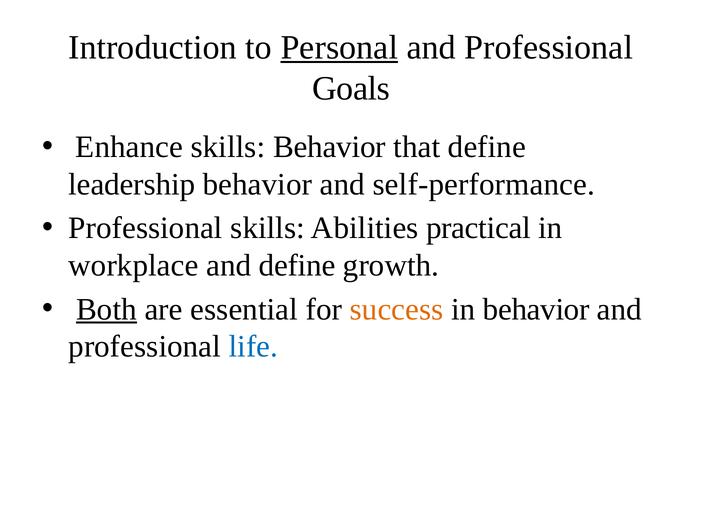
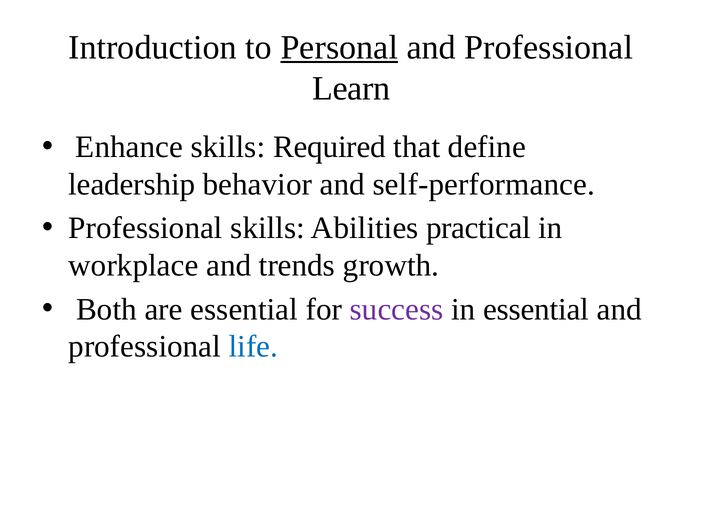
Goals: Goals -> Learn
skills Behavior: Behavior -> Required
and define: define -> trends
Both underline: present -> none
success colour: orange -> purple
in behavior: behavior -> essential
